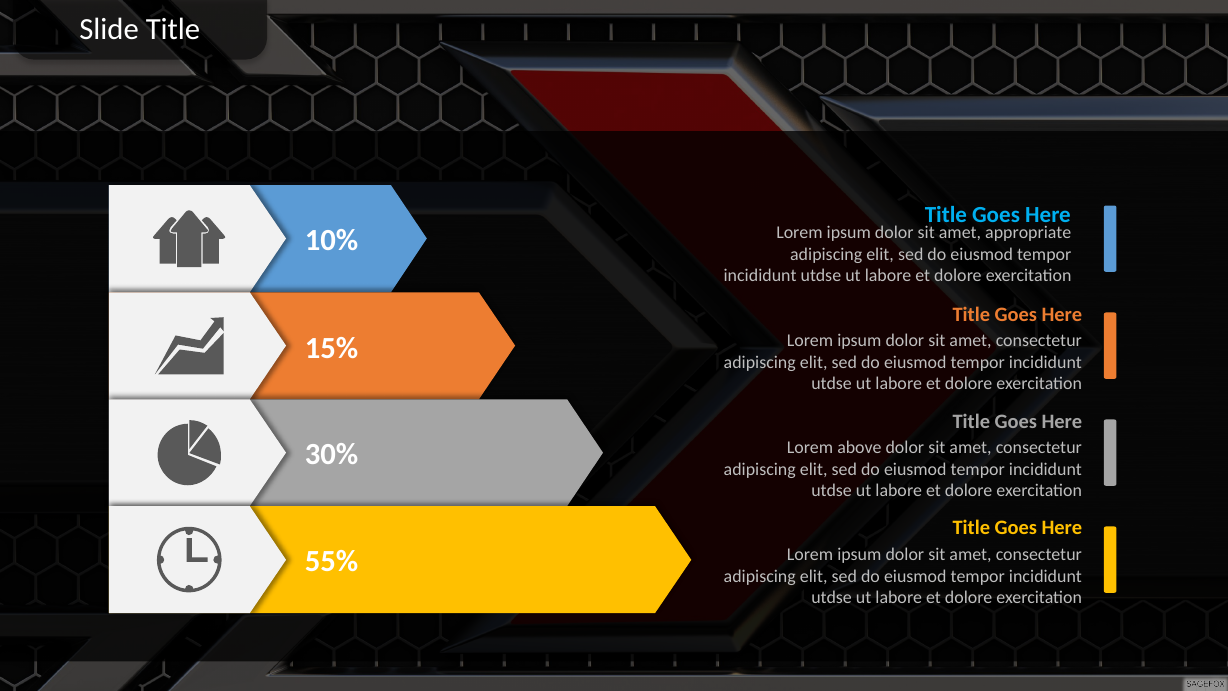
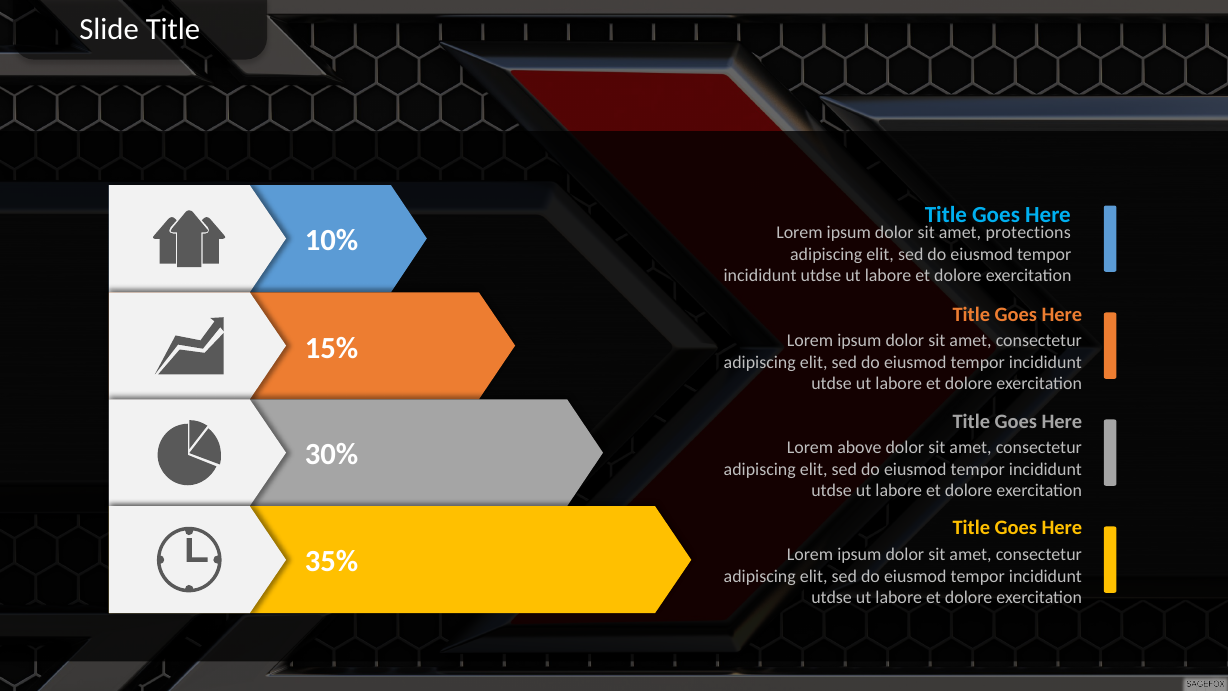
appropriate: appropriate -> protections
55%: 55% -> 35%
